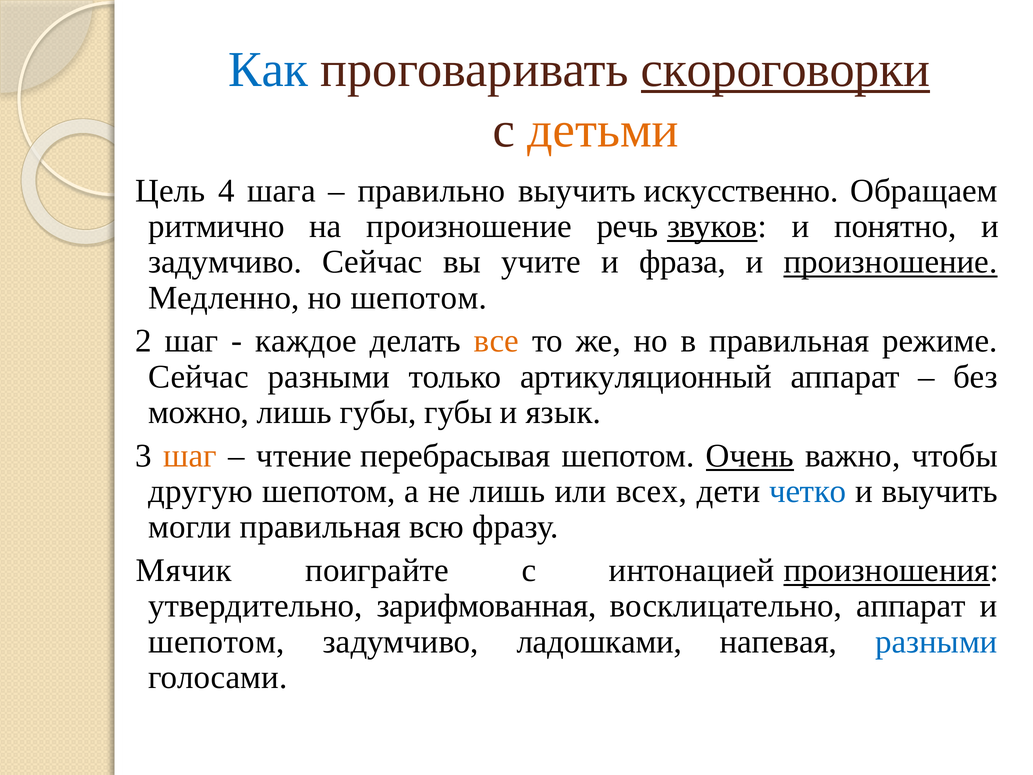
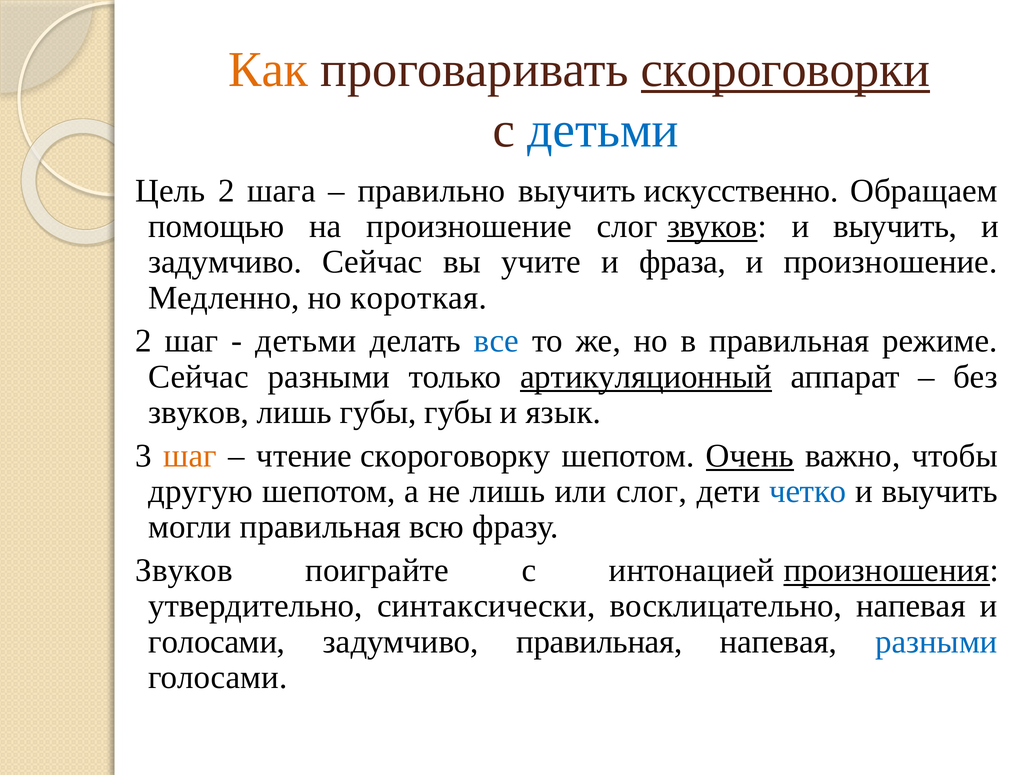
Как colour: blue -> orange
детьми at (603, 130) colour: orange -> blue
Цель 4: 4 -> 2
ритмично: ритмично -> помощью
произношение речь: речь -> слог
звуков и понятно: понятно -> выучить
произношение at (890, 262) underline: present -> none
но шепотом: шепотом -> короткая
каждое at (306, 341): каждое -> детьми
все colour: orange -> blue
артикуляционный underline: none -> present
можно at (199, 412): можно -> звуков
перебрасывая: перебрасывая -> скороговорку
или всех: всех -> слог
Мячик at (184, 570): Мячик -> Звуков
зарифмованная: зарифмованная -> синтаксически
восклицательно аппарат: аппарат -> напевая
шепотом at (216, 641): шепотом -> голосами
задумчиво ладошками: ладошками -> правильная
